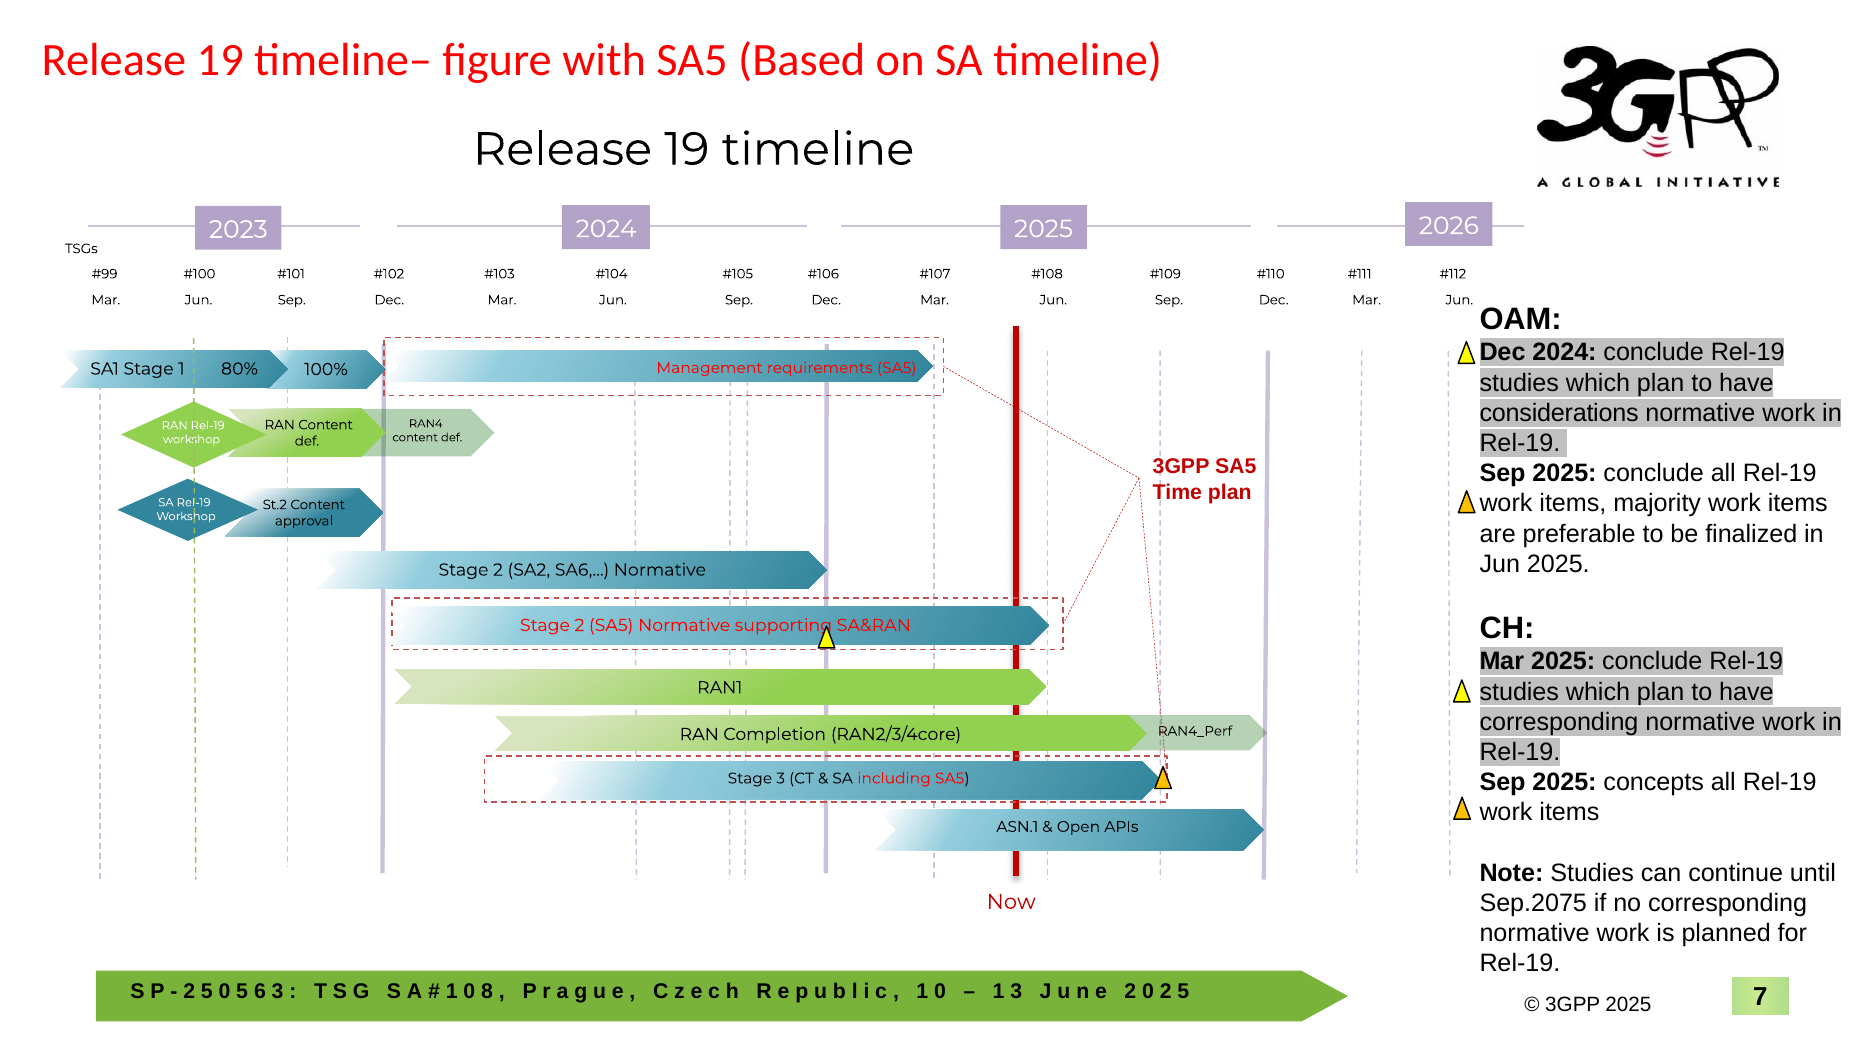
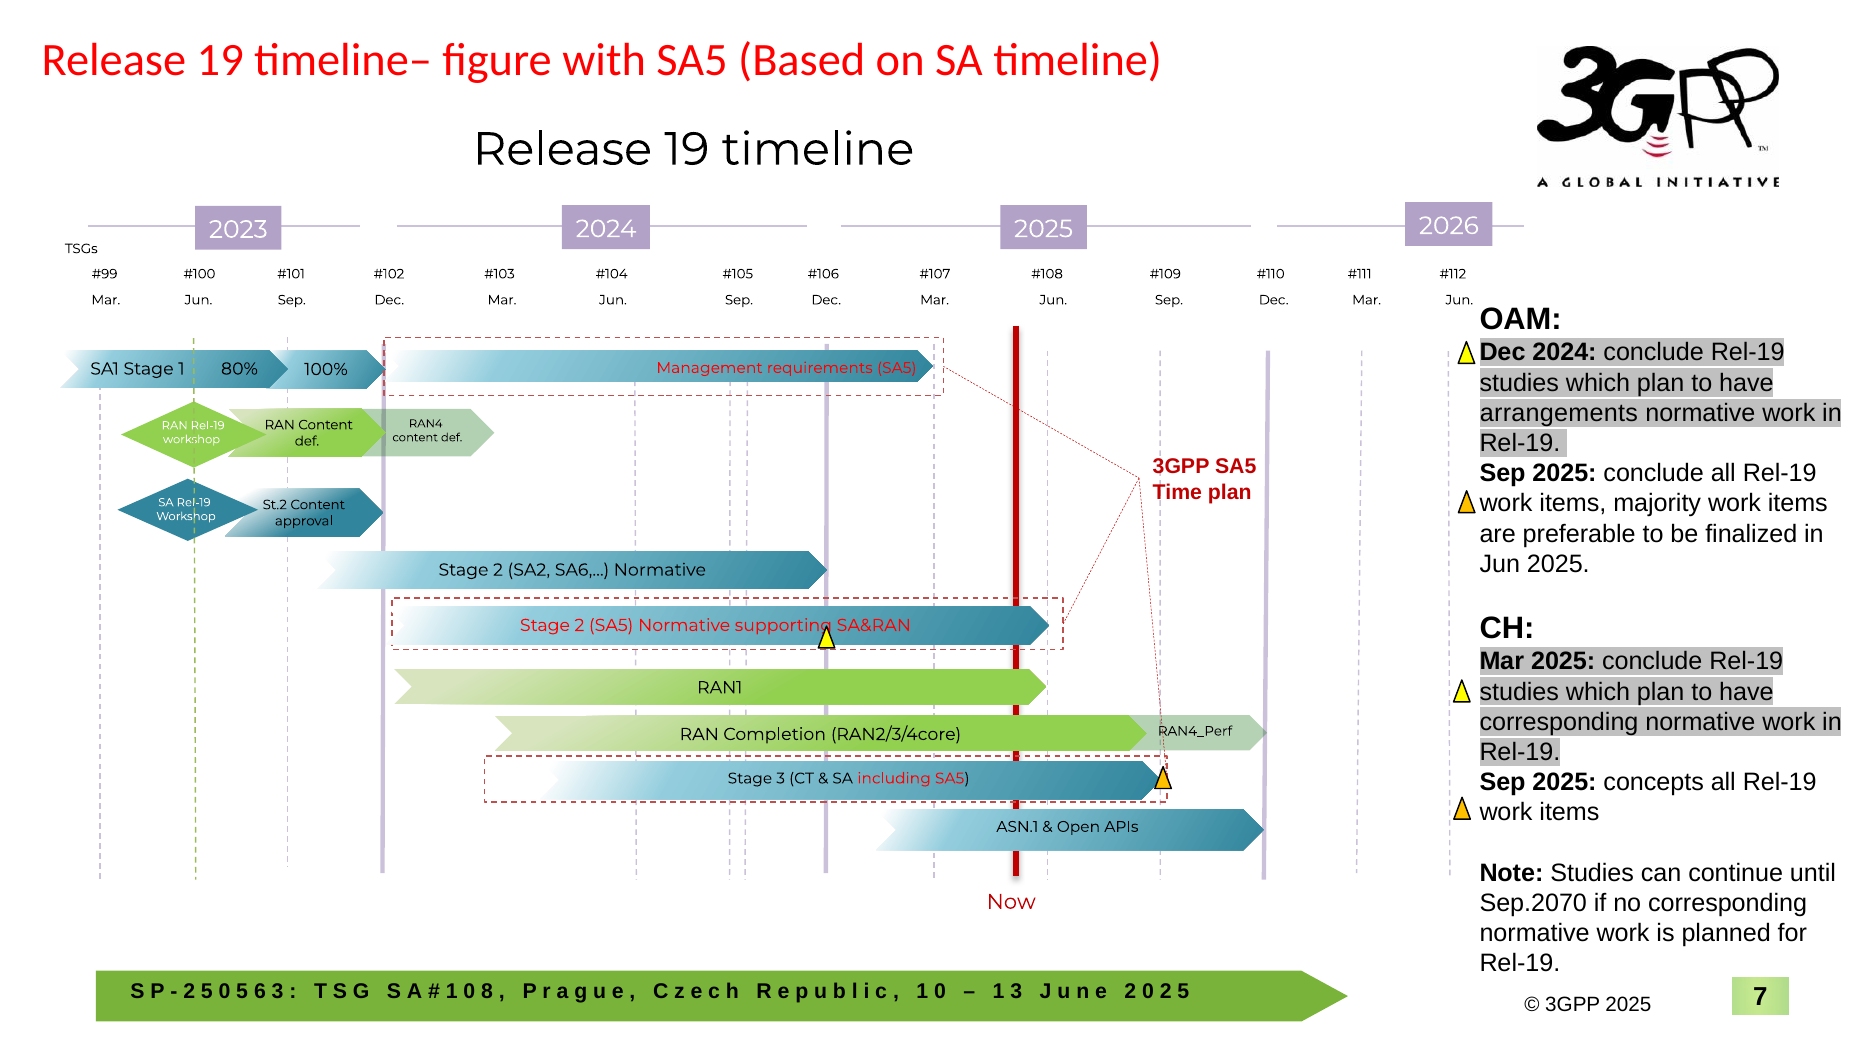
considerations: considerations -> arrangements
Sep.2075: Sep.2075 -> Sep.2070
